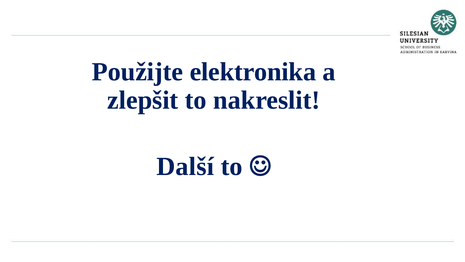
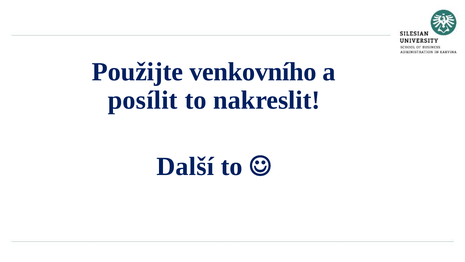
elektronika: elektronika -> venkovního
zlepšit: zlepšit -> posílit
